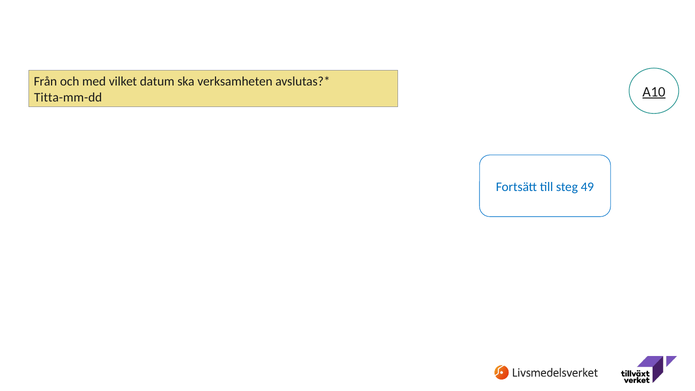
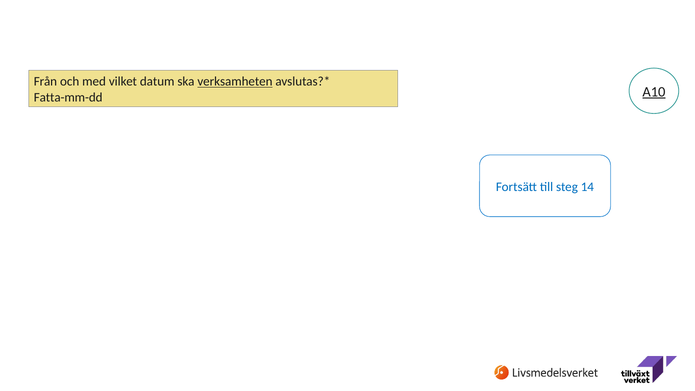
verksamheten underline: none -> present
Titta-mm-dd: Titta-mm-dd -> Fatta-mm-dd
49: 49 -> 14
